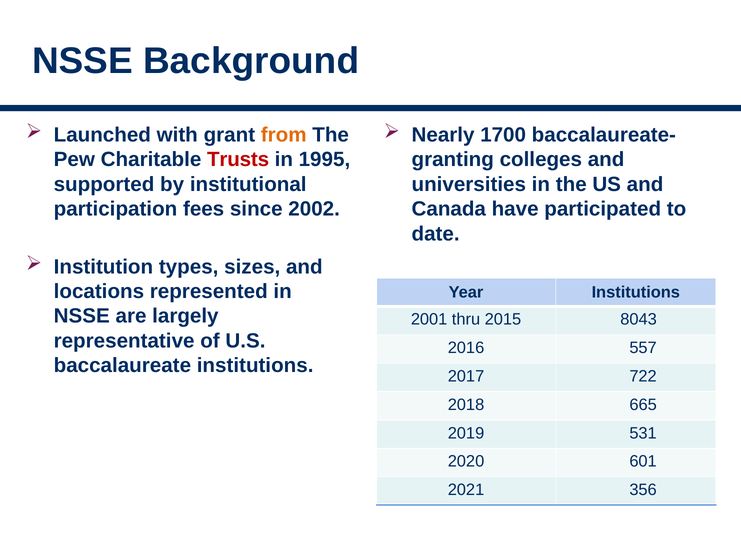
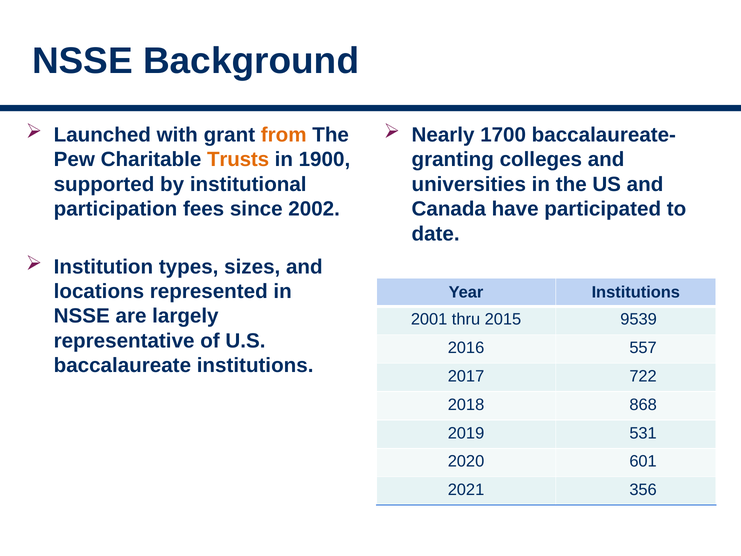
Trusts colour: red -> orange
1995: 1995 -> 1900
8043: 8043 -> 9539
665: 665 -> 868
